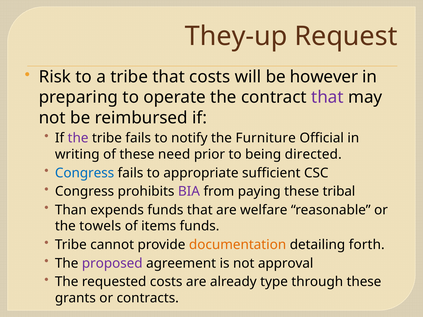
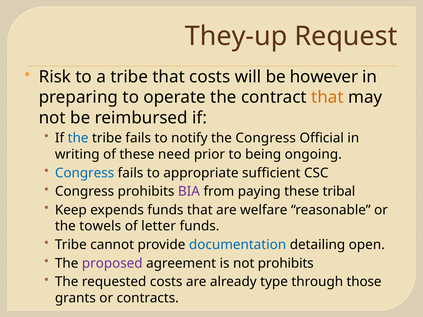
that at (327, 97) colour: purple -> orange
the at (78, 138) colour: purple -> blue
the Furniture: Furniture -> Congress
directed: directed -> ongoing
Than: Than -> Keep
items: items -> letter
documentation colour: orange -> blue
forth: forth -> open
not approval: approval -> prohibits
through these: these -> those
